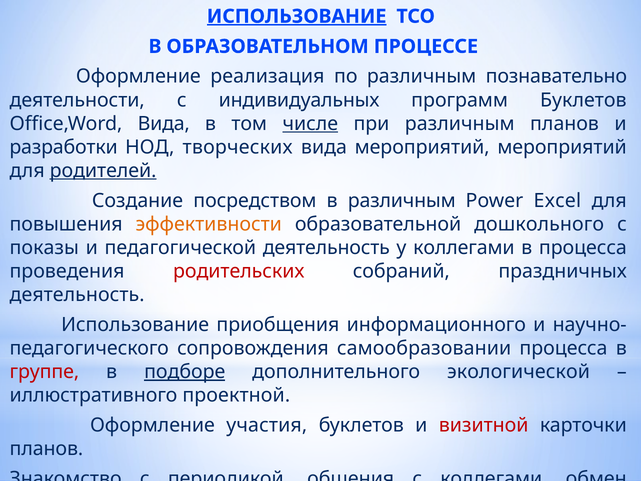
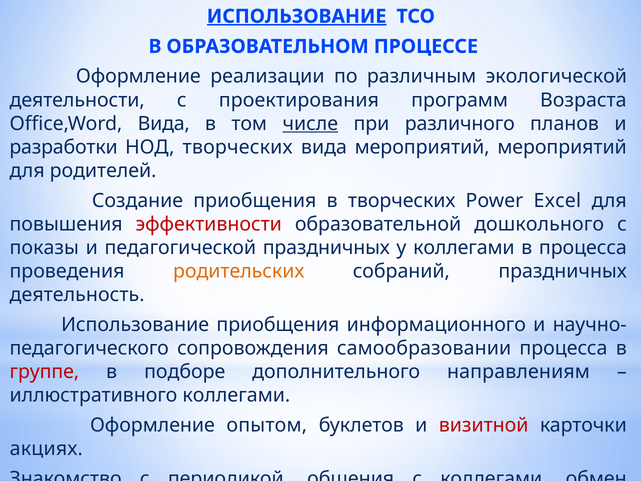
реализация: реализация -> реализации
познавательно: познавательно -> экологической
индивидуальных: индивидуальных -> проектирования
программ Буклетов: Буклетов -> Возраста
при различным: различным -> различного
родителей underline: present -> none
Создание посредством: посредством -> приобщения
в различным: различным -> творческих
эффективности colour: orange -> red
педагогической деятельность: деятельность -> праздничных
родительских colour: red -> orange
подборе underline: present -> none
экологической: экологической -> направлениям
иллюстративного проектной: проектной -> коллегами
Оформление участия: участия -> опытом
планов at (46, 449): планов -> акциях
